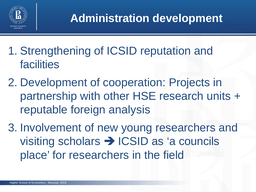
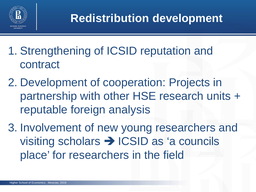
Administration: Administration -> Redistribution
facilities: facilities -> contract
